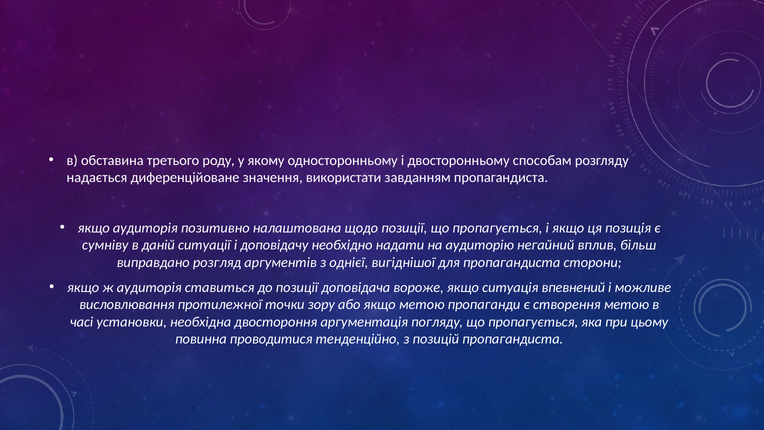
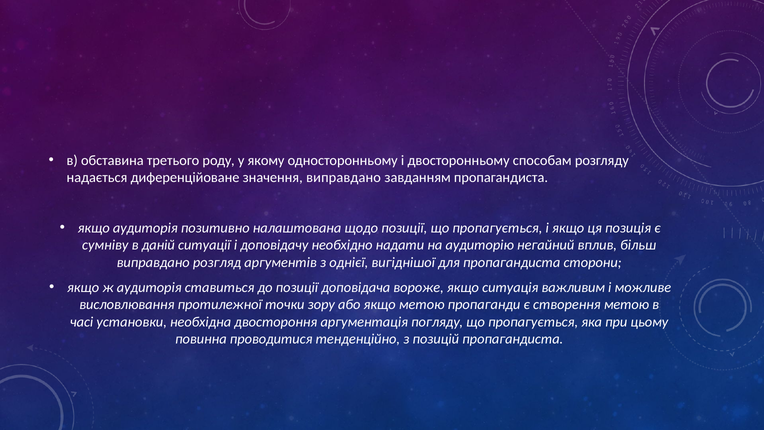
значення використати: використати -> виправдано
впевнений: впевнений -> важливим
